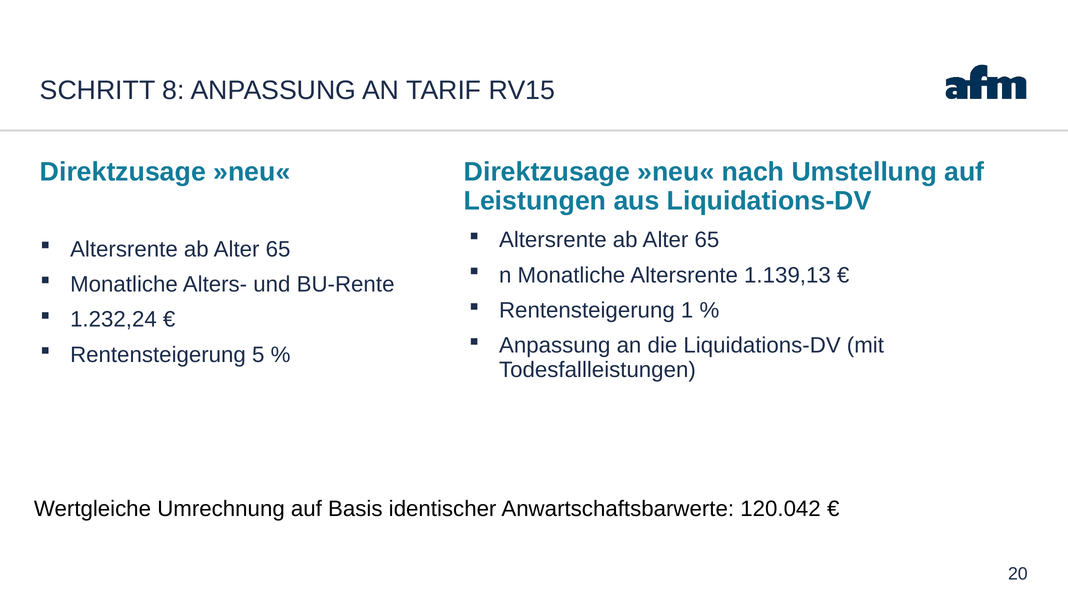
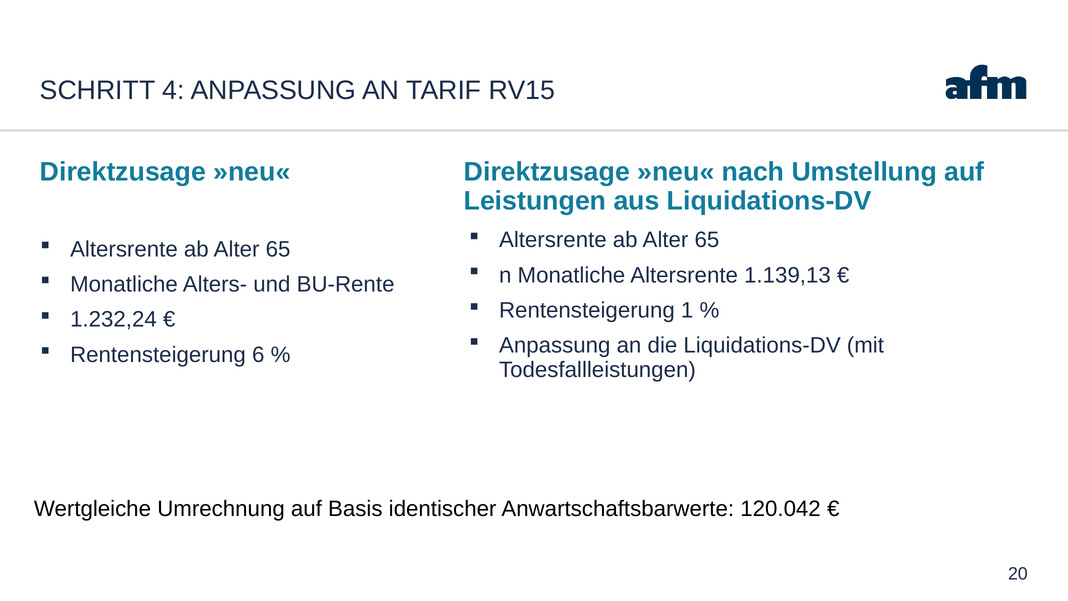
8: 8 -> 4
5: 5 -> 6
